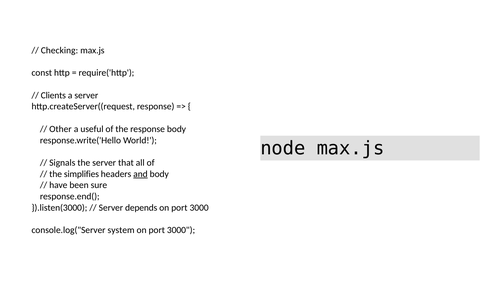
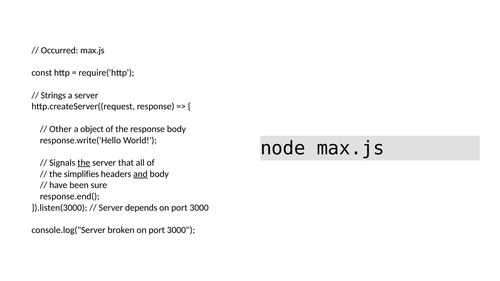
Checking: Checking -> Occurred
Clients: Clients -> Strings
useful: useful -> object
the at (84, 163) underline: none -> present
system: system -> broken
